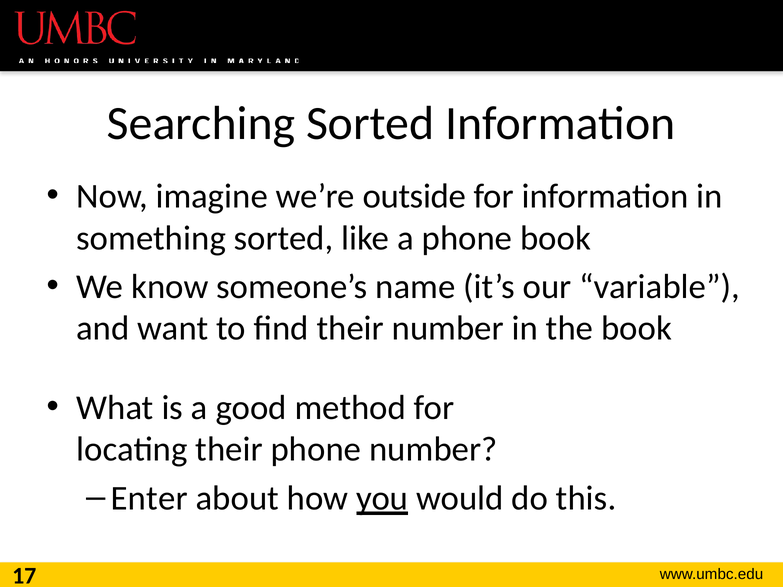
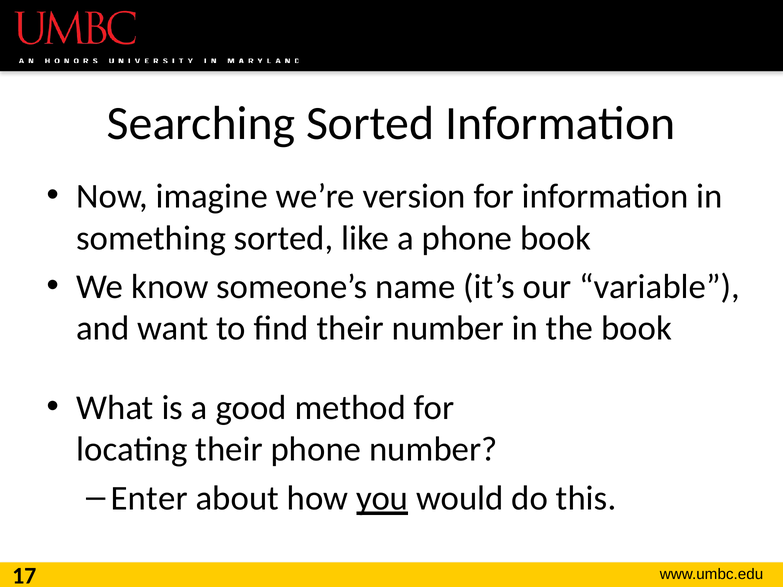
outside: outside -> version
